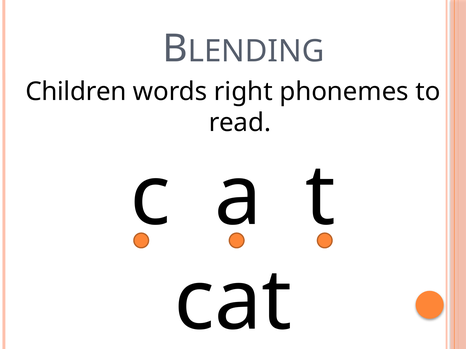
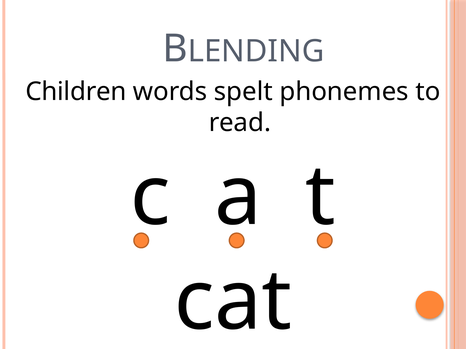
right: right -> spelt
